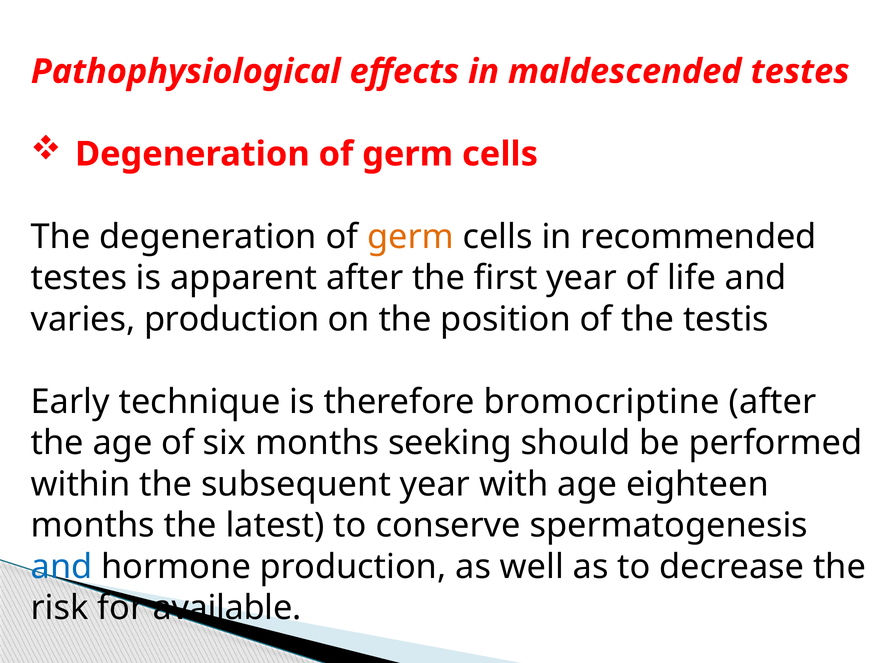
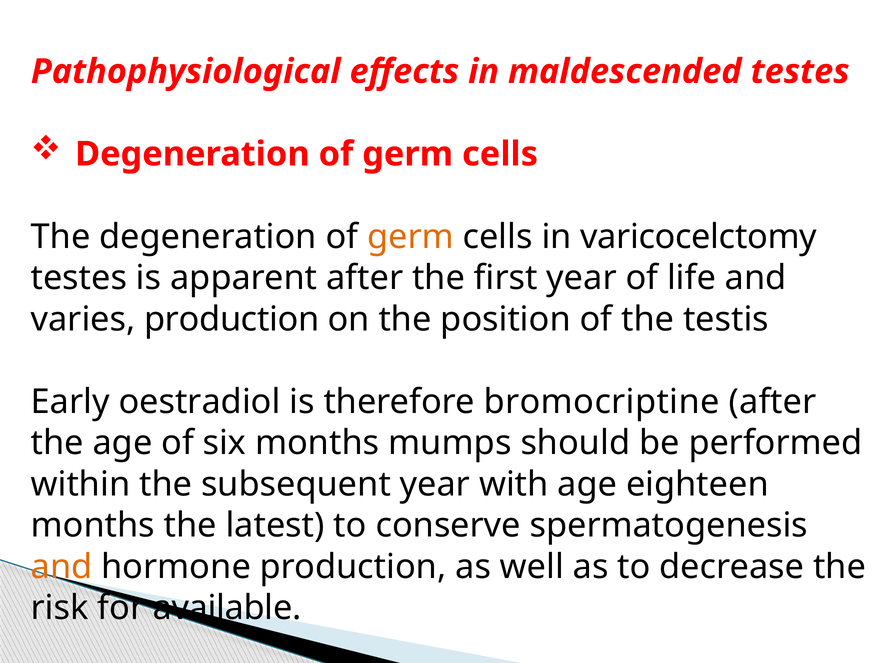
recommended: recommended -> varicocelctomy
technique: technique -> oestradiol
seeking: seeking -> mumps
and at (62, 567) colour: blue -> orange
